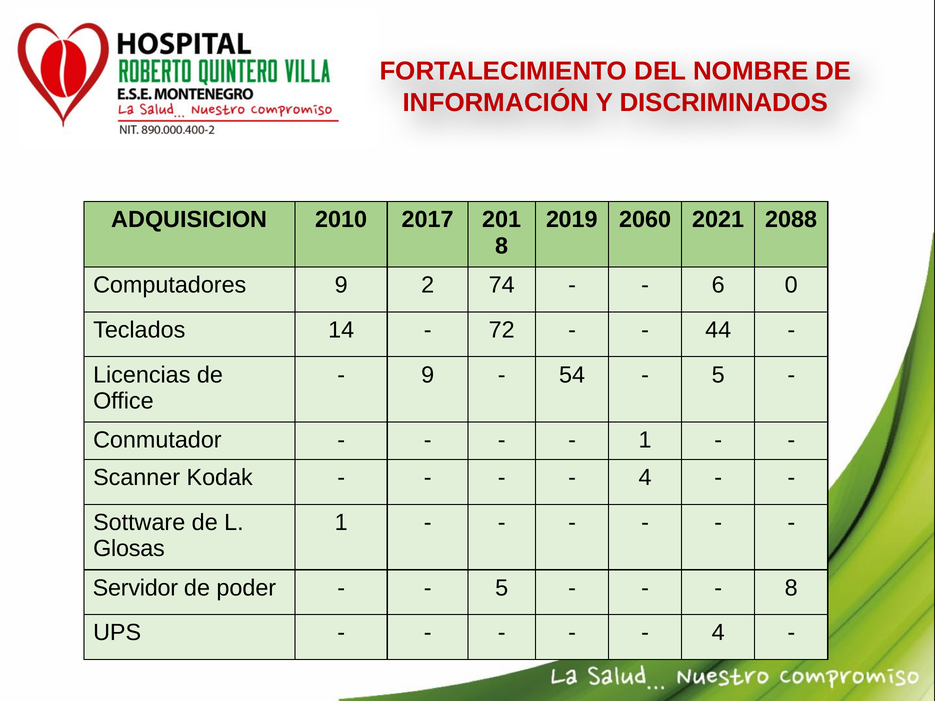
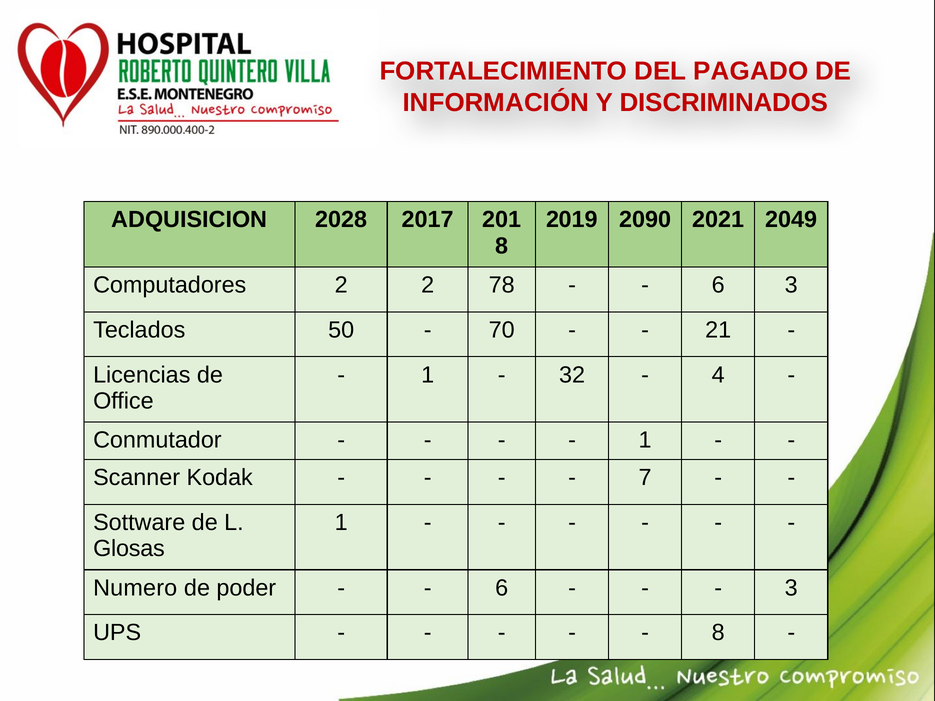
NOMBRE: NOMBRE -> PAGADO
2010: 2010 -> 2028
2060: 2060 -> 2090
2088: 2088 -> 2049
Computadores 9: 9 -> 2
74: 74 -> 78
6 0: 0 -> 3
14: 14 -> 50
72: 72 -> 70
44: 44 -> 21
9 at (428, 375): 9 -> 1
54: 54 -> 32
5 at (718, 375): 5 -> 4
4 at (645, 478): 4 -> 7
Servidor: Servidor -> Numero
5 at (502, 588): 5 -> 6
8 at (791, 588): 8 -> 3
4 at (718, 633): 4 -> 8
